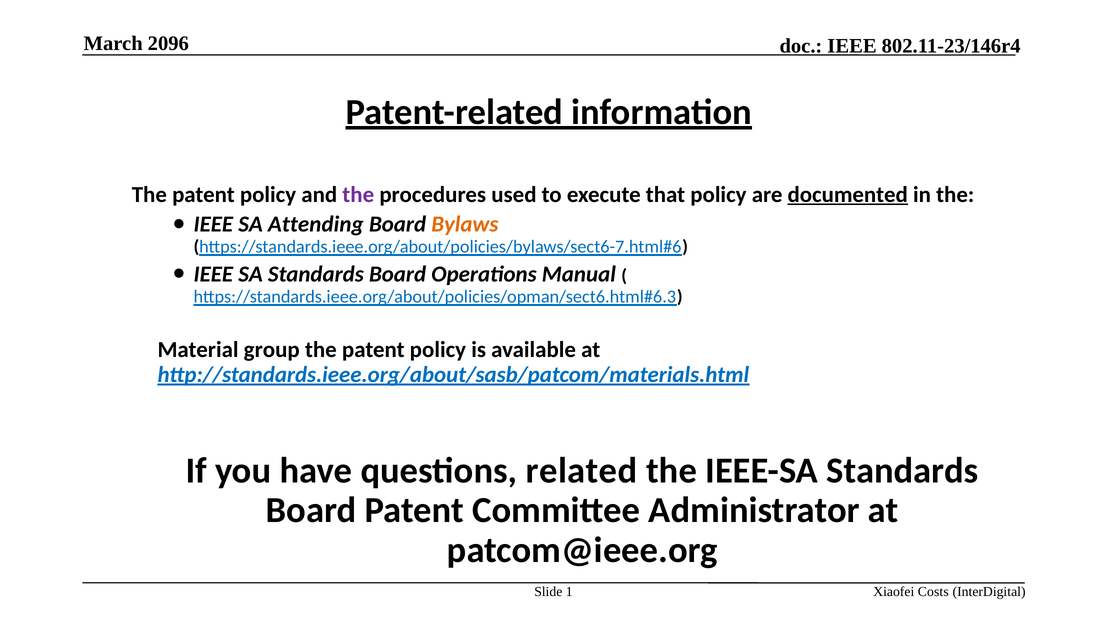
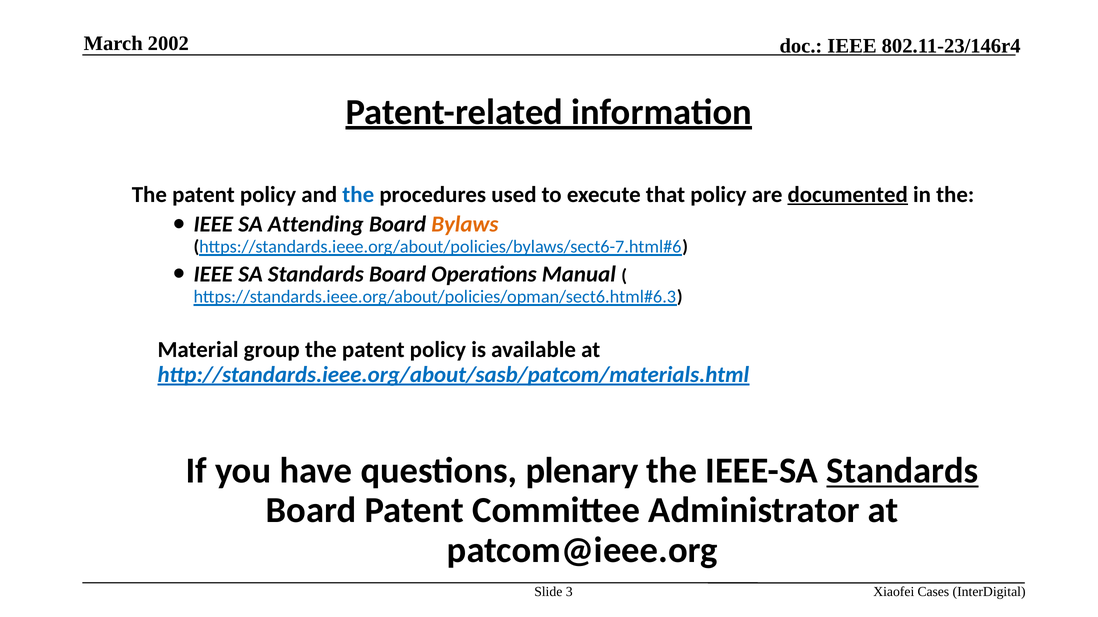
2096: 2096 -> 2002
the at (358, 195) colour: purple -> blue
related: related -> plenary
Standards at (902, 471) underline: none -> present
1: 1 -> 3
Costs: Costs -> Cases
